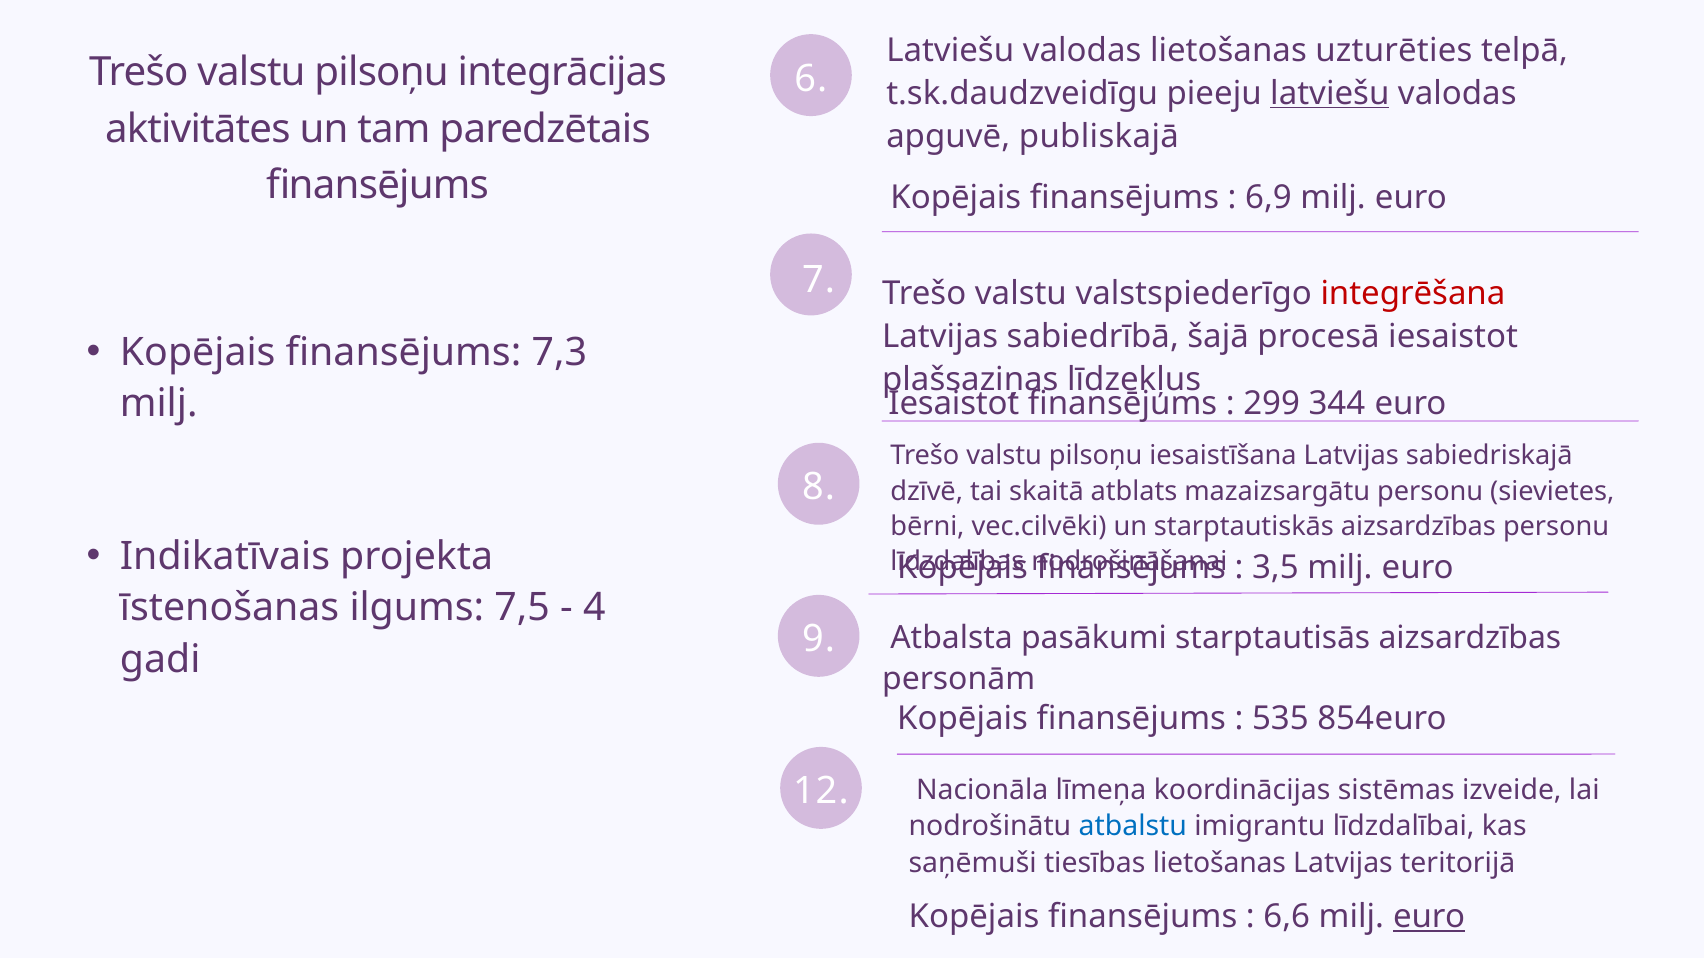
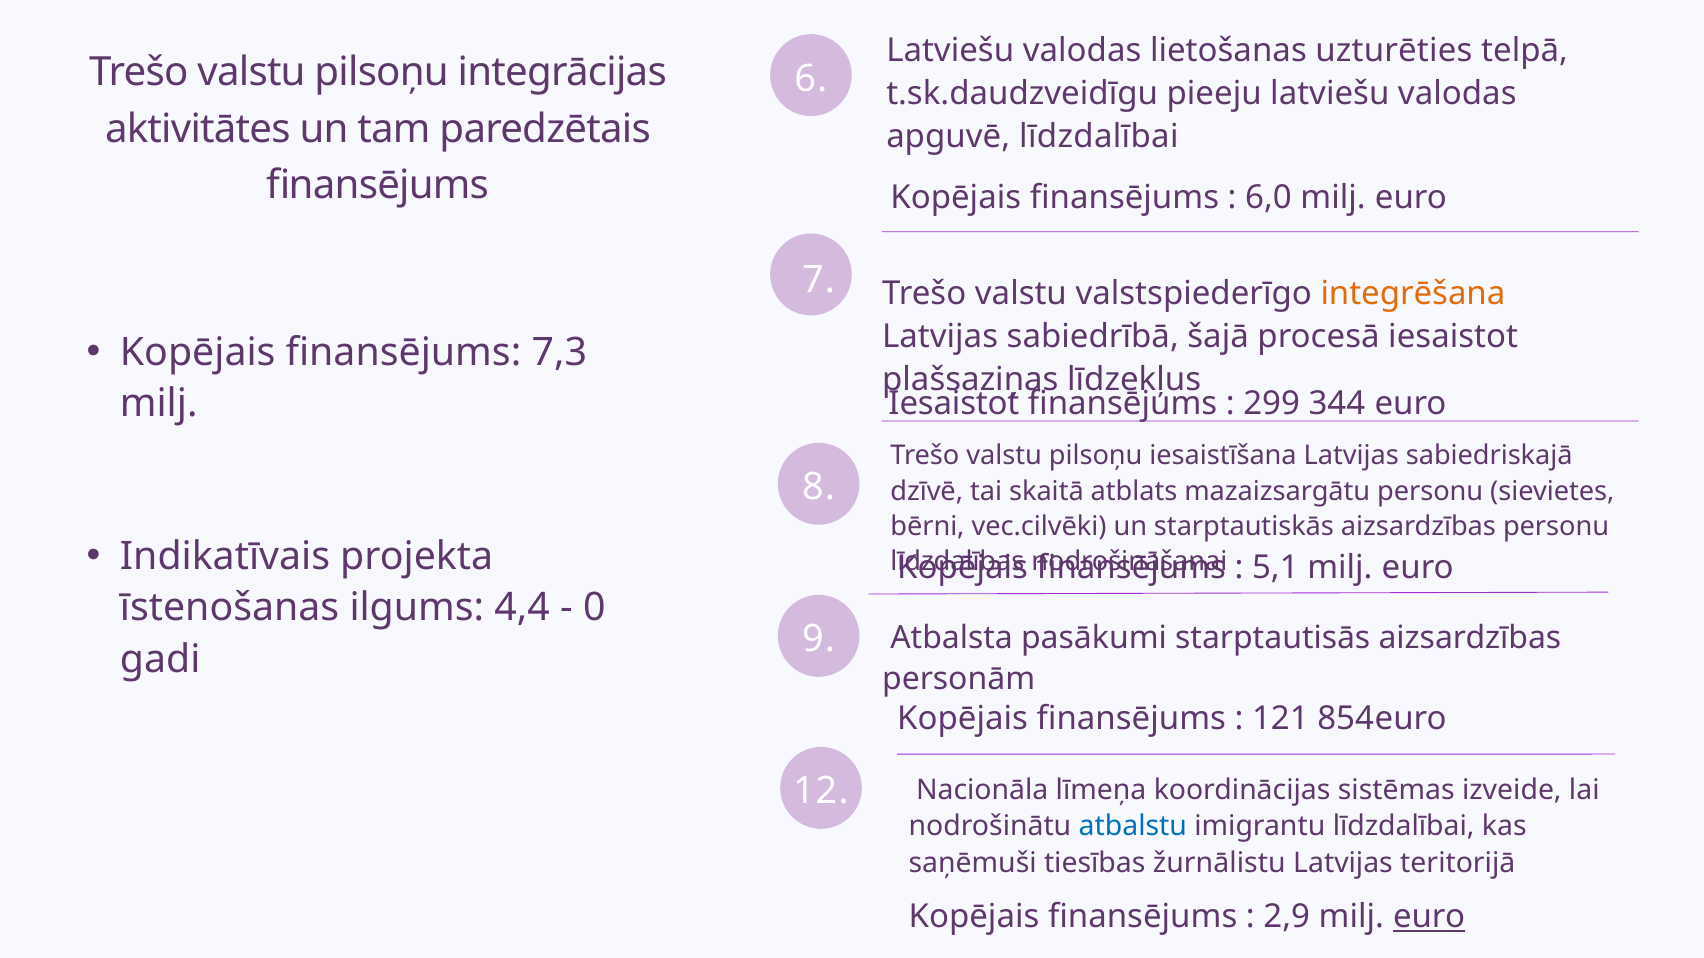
latviešu at (1330, 93) underline: present -> none
apguvē publiskajā: publiskajā -> līdzdalībai
6,9: 6,9 -> 6,0
integrēšana colour: red -> orange
3,5: 3,5 -> 5,1
7,5: 7,5 -> 4,4
4: 4 -> 0
535: 535 -> 121
tiesības lietošanas: lietošanas -> žurnālistu
6,6: 6,6 -> 2,9
